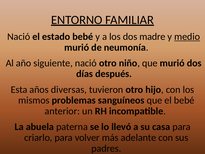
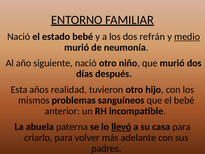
madre: madre -> refrán
diversas: diversas -> realidad
llevó underline: none -> present
